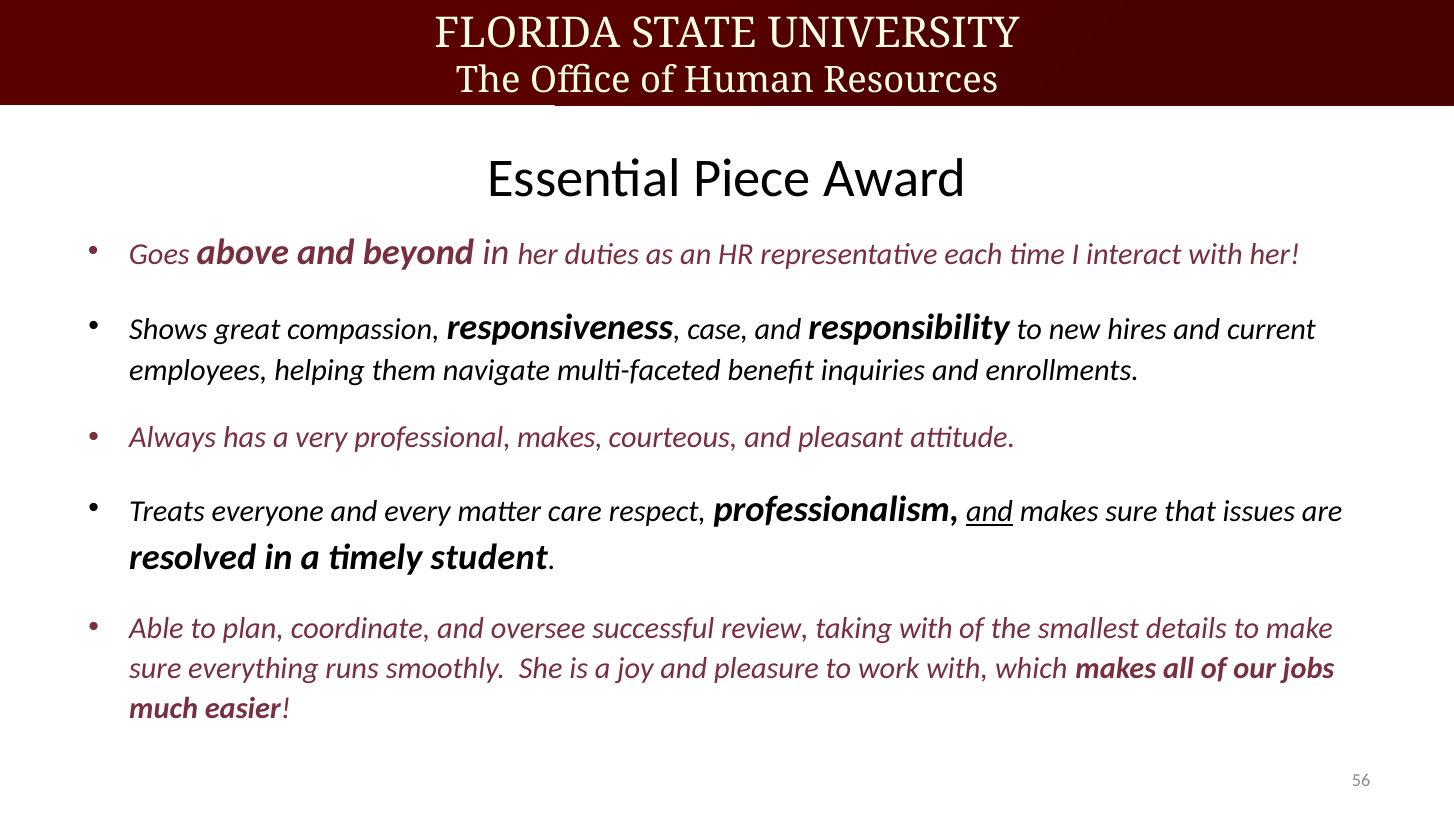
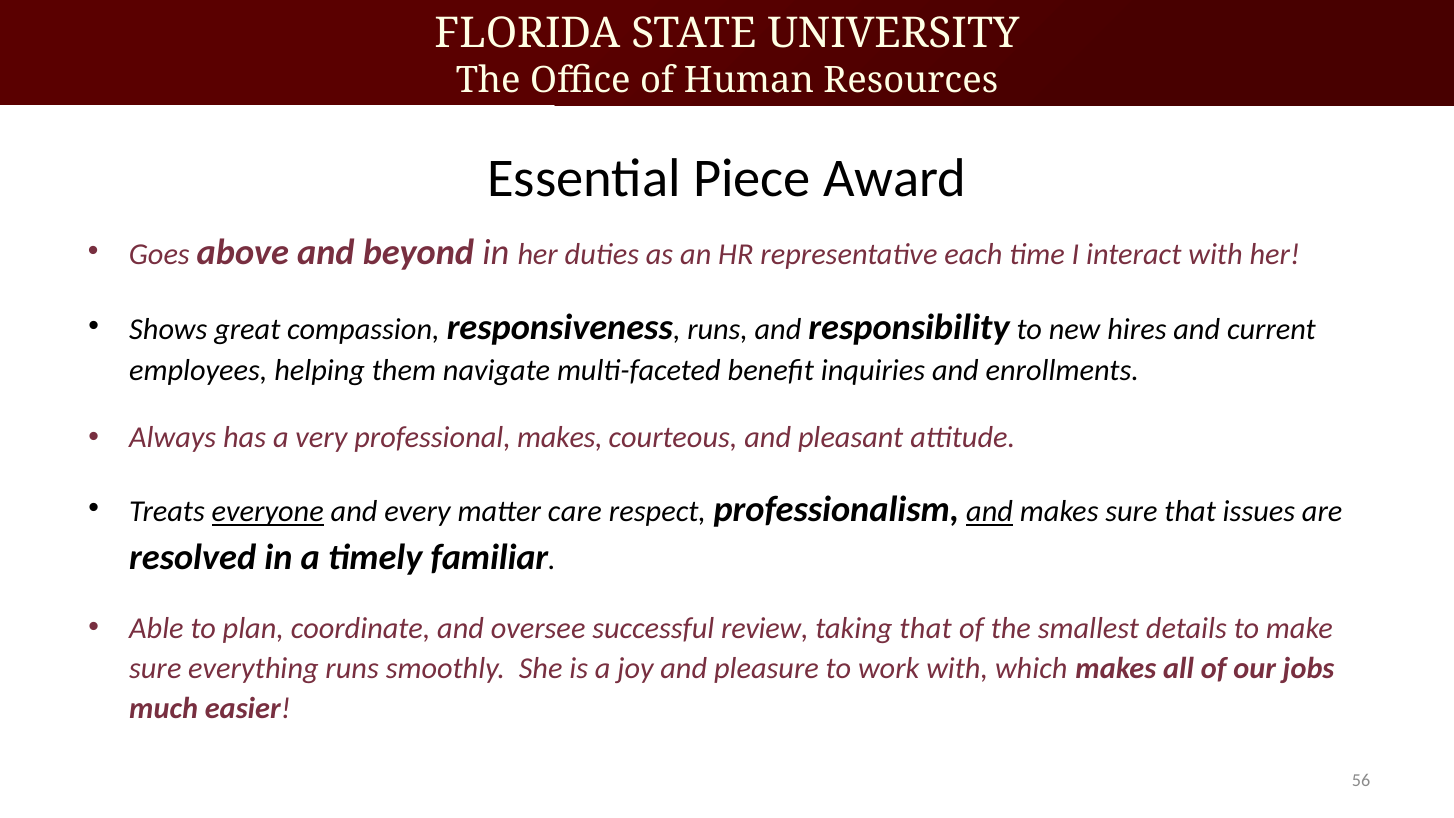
case at (718, 329): case -> runs
everyone underline: none -> present
student: student -> familiar
taking with: with -> that
